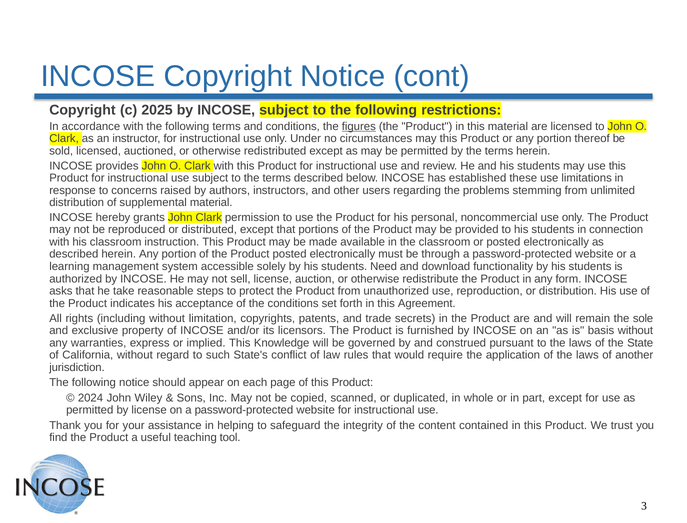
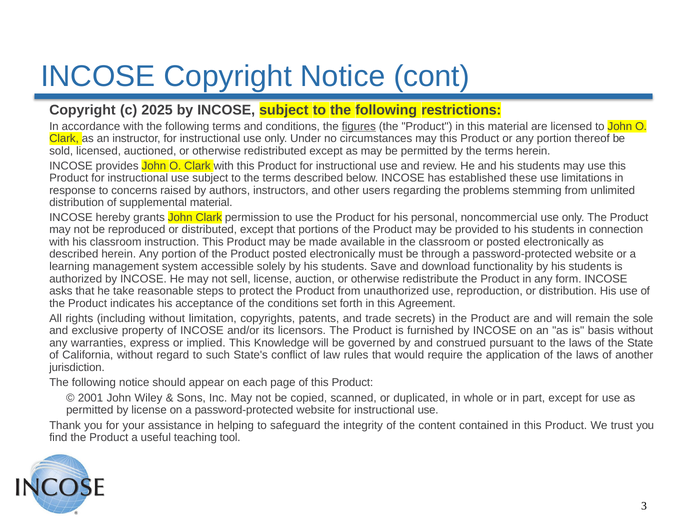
Need: Need -> Save
2024: 2024 -> 2001
